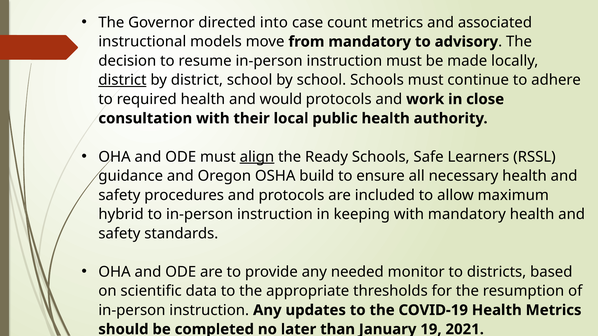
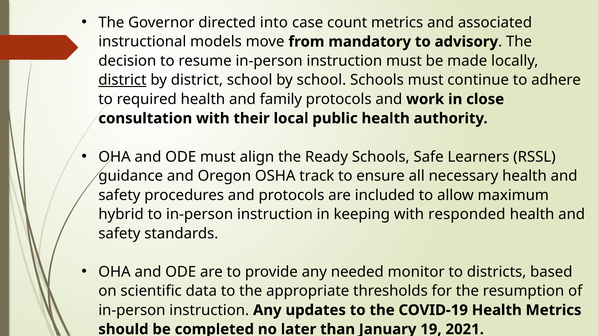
would: would -> family
align underline: present -> none
build: build -> track
with mandatory: mandatory -> responded
